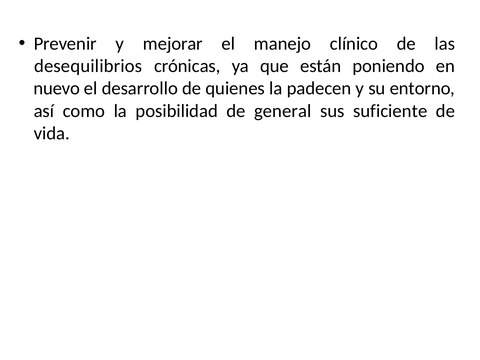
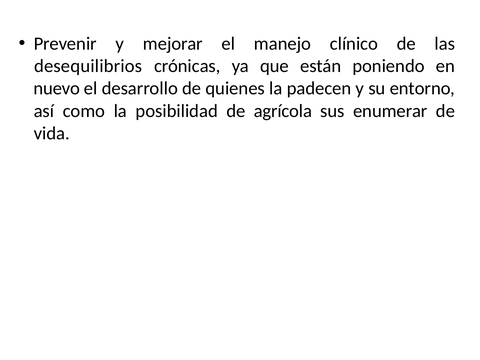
general: general -> agrícola
suficiente: suficiente -> enumerar
